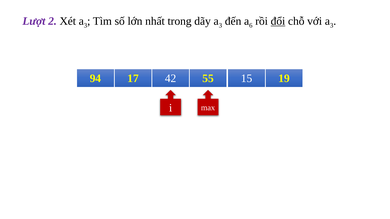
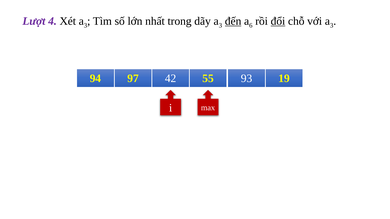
2: 2 -> 4
đến underline: none -> present
17: 17 -> 97
15: 15 -> 93
